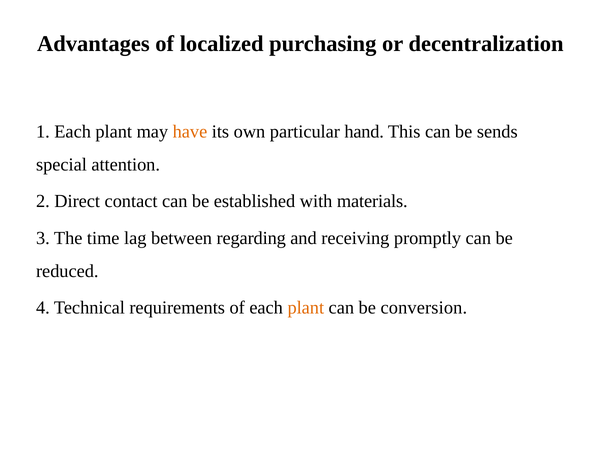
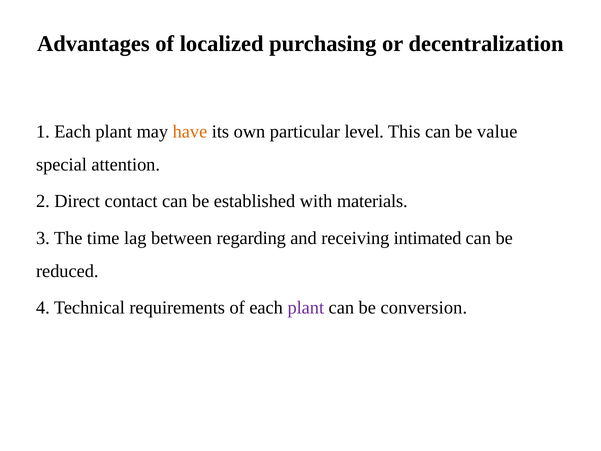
hand: hand -> level
sends: sends -> value
promptly: promptly -> intimated
plant at (306, 308) colour: orange -> purple
